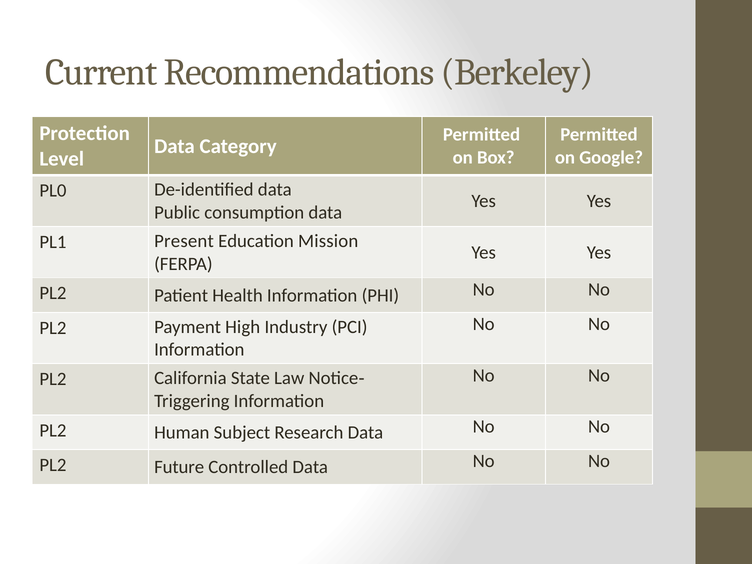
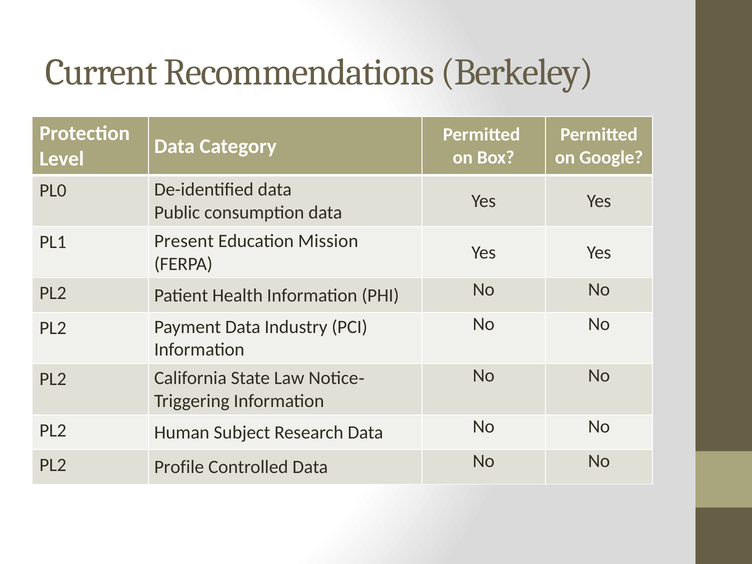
Payment High: High -> Data
Future: Future -> Profile
